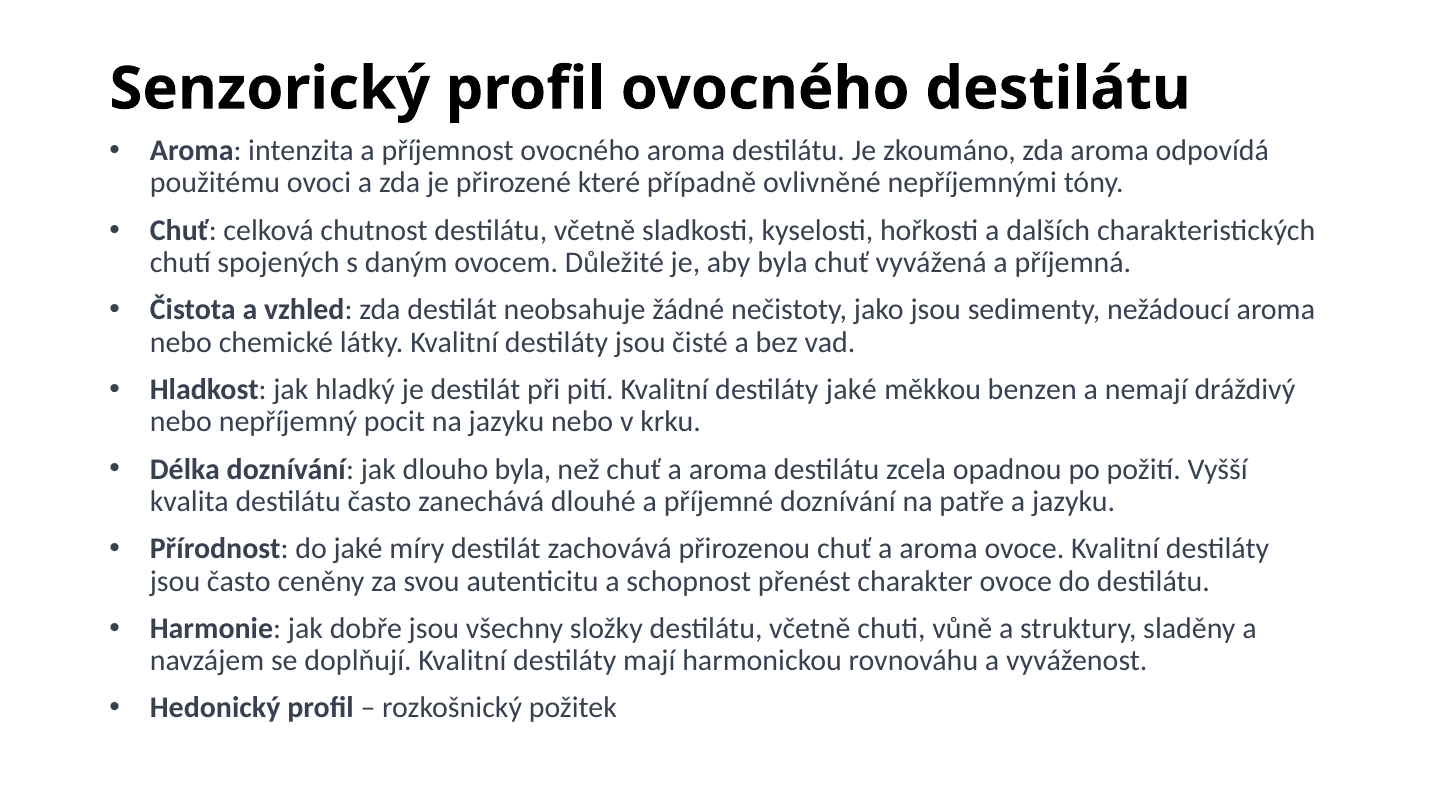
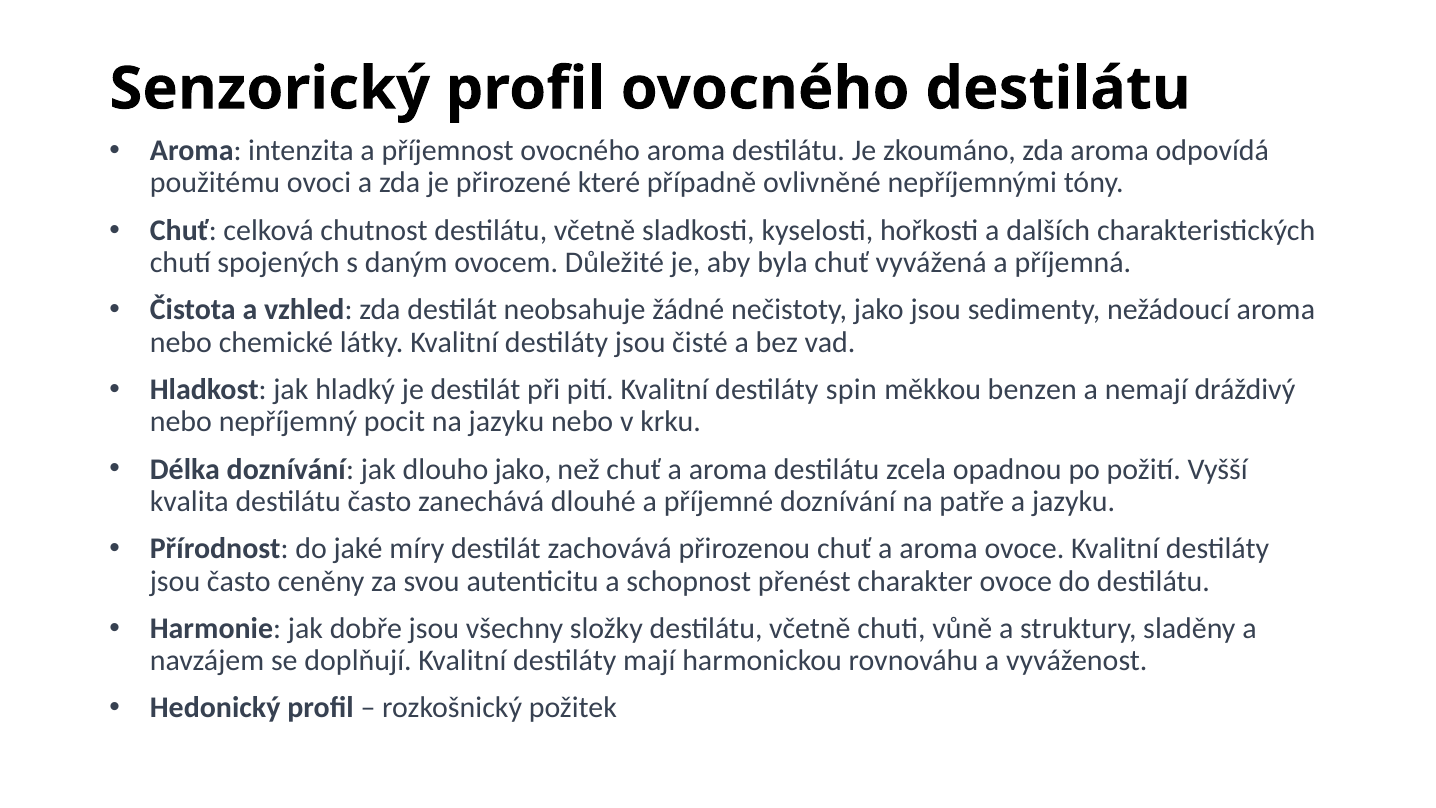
destiláty jaké: jaké -> spin
dlouho byla: byla -> jako
